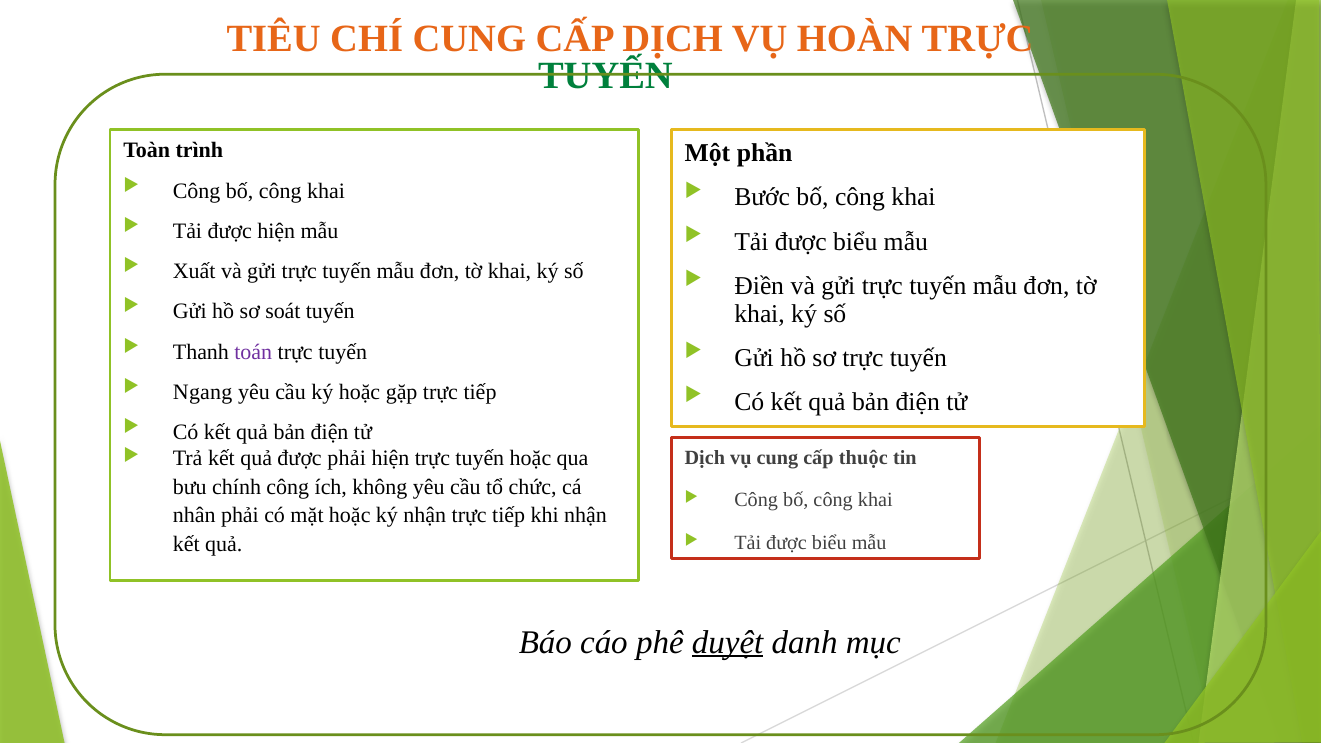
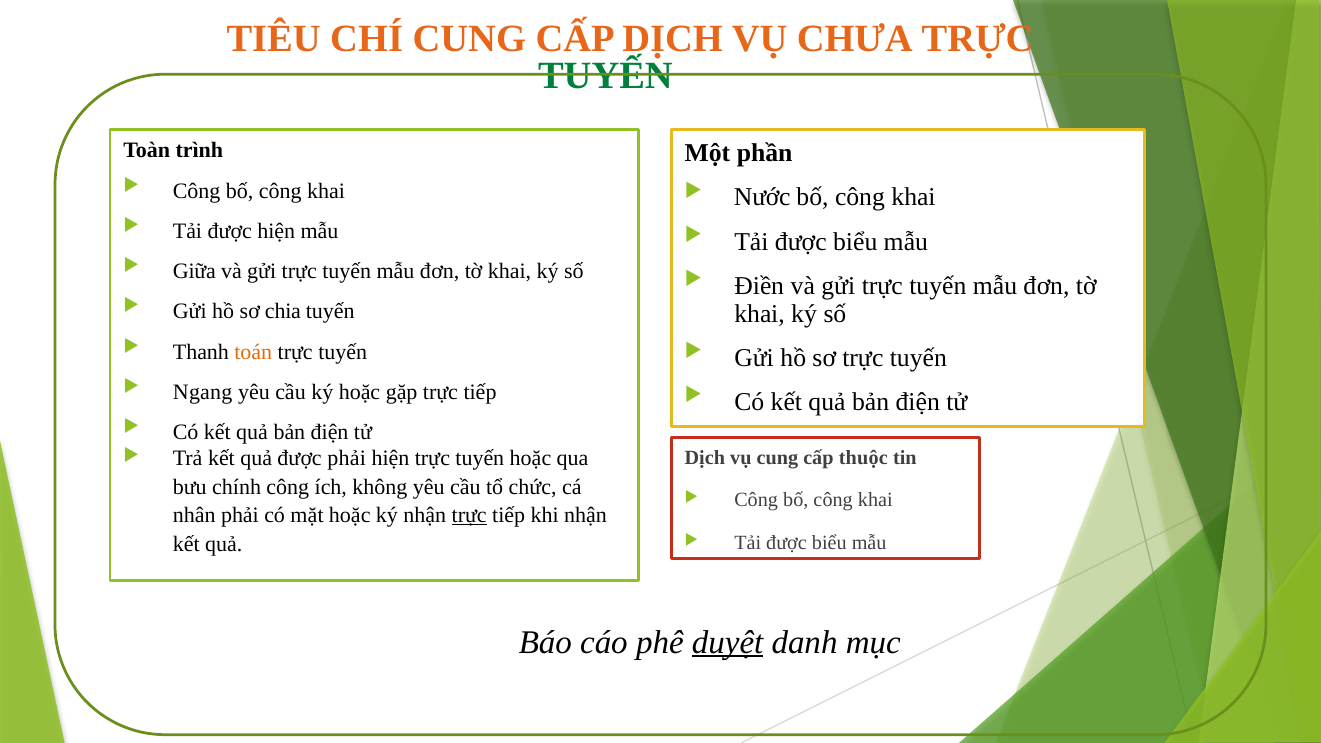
HOÀN: HOÀN -> CHƯA
Bước: Bước -> Nước
Xuất: Xuất -> Giữa
soát: soát -> chia
toán colour: purple -> orange
trực at (469, 515) underline: none -> present
